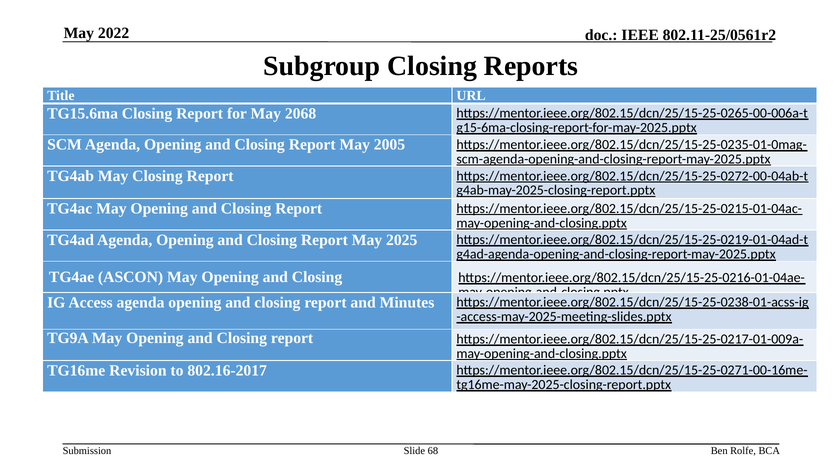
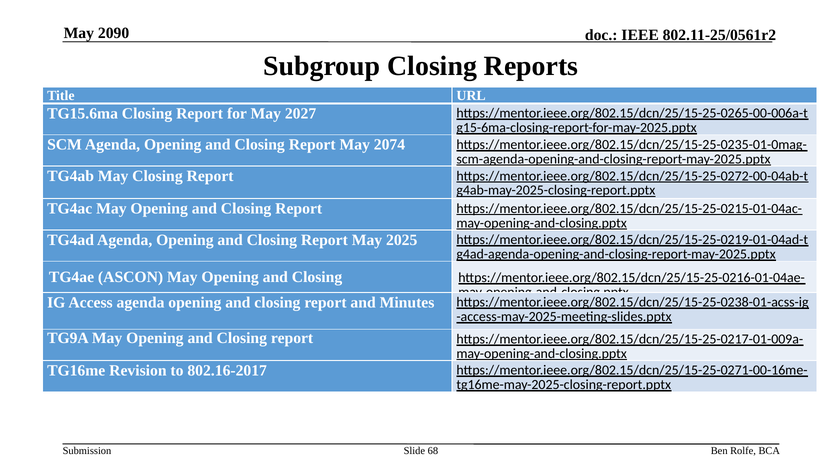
2022: 2022 -> 2090
2068: 2068 -> 2027
2005: 2005 -> 2074
